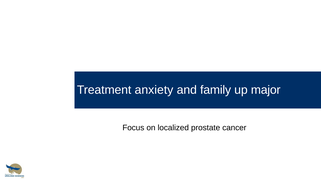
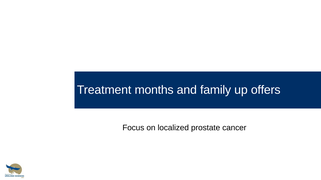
anxiety: anxiety -> months
major: major -> offers
